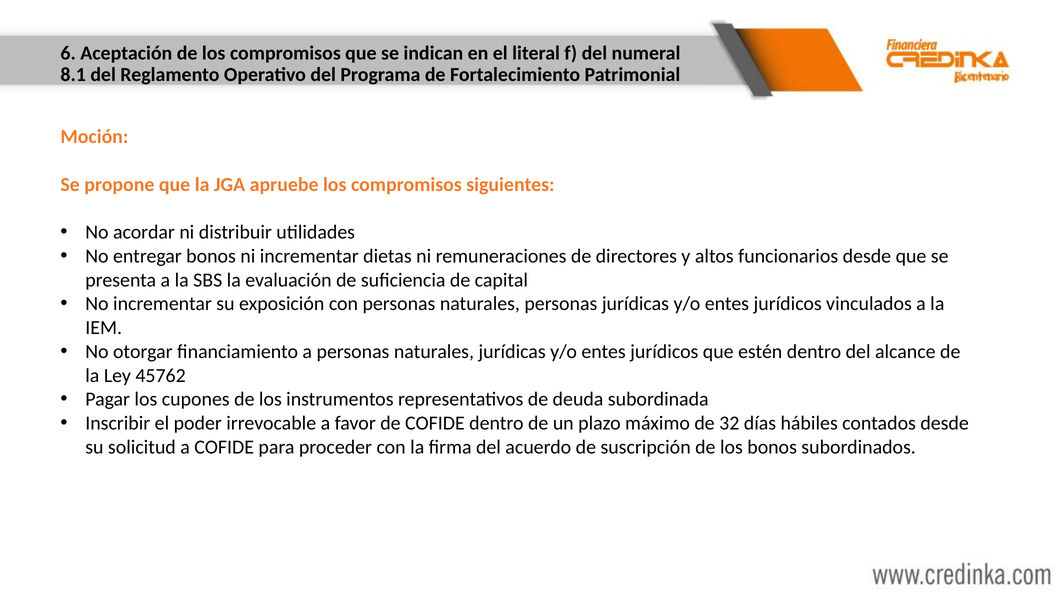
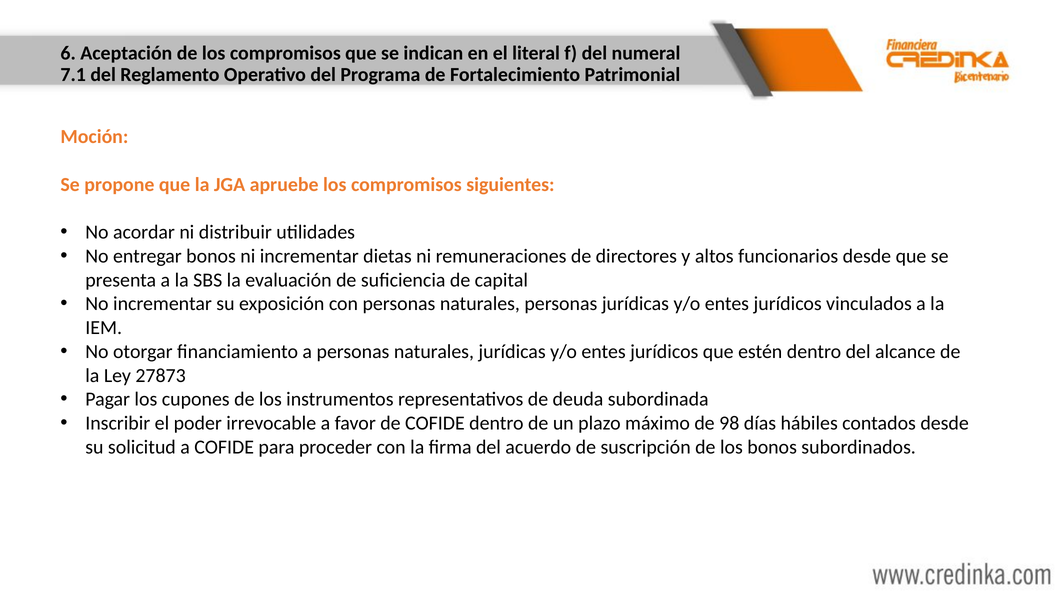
8.1: 8.1 -> 7.1
45762: 45762 -> 27873
32: 32 -> 98
